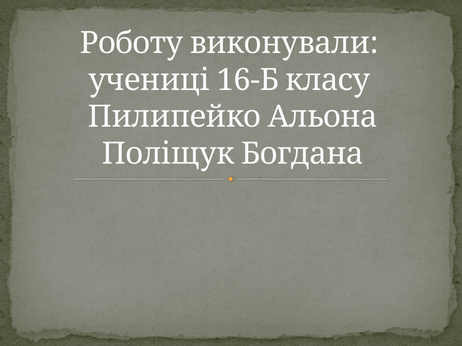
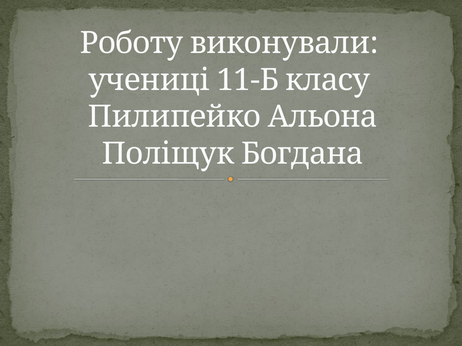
16-Б: 16-Б -> 11-Б
